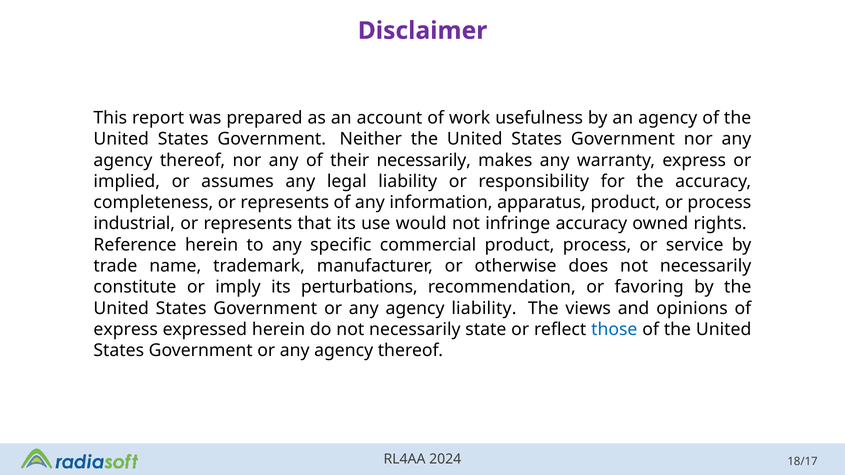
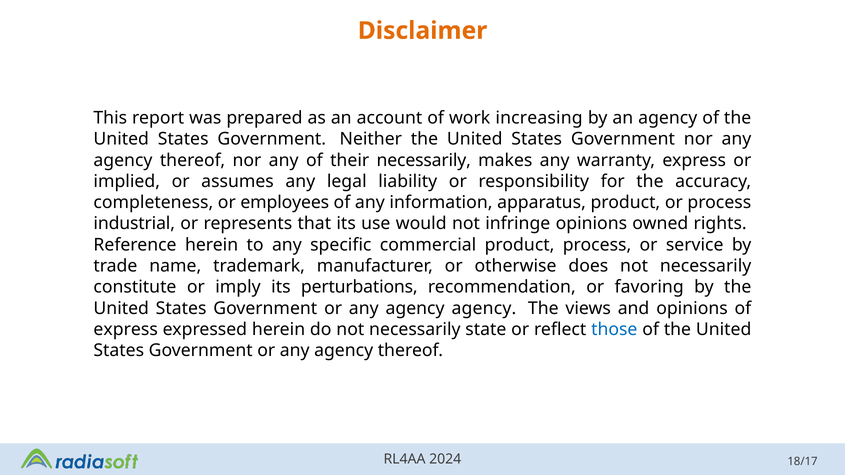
Disclaimer colour: purple -> orange
usefulness: usefulness -> increasing
completeness or represents: represents -> employees
infringe accuracy: accuracy -> opinions
agency liability: liability -> agency
